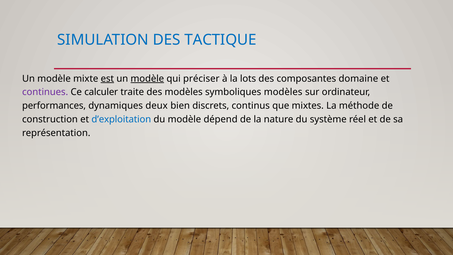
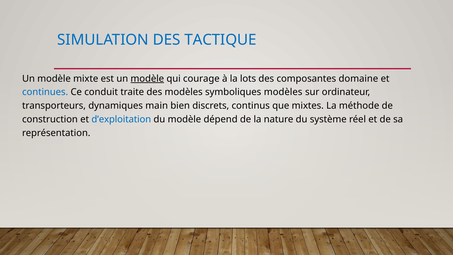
est underline: present -> none
préciser: préciser -> courage
continues colour: purple -> blue
calculer: calculer -> conduit
performances: performances -> transporteurs
deux: deux -> main
